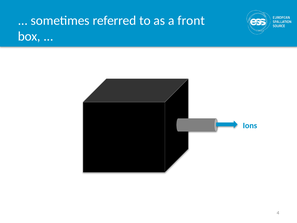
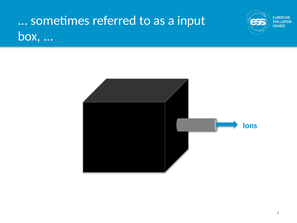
front: front -> input
